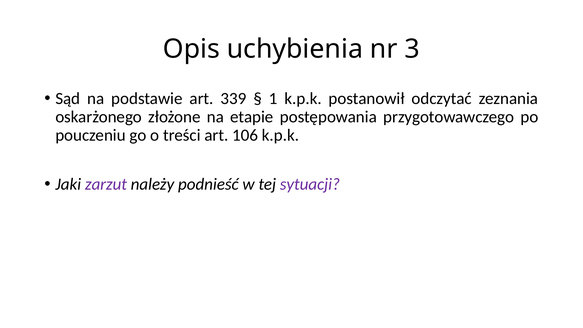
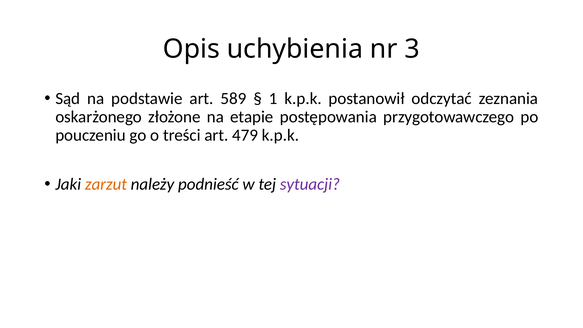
339: 339 -> 589
106: 106 -> 479
zarzut colour: purple -> orange
